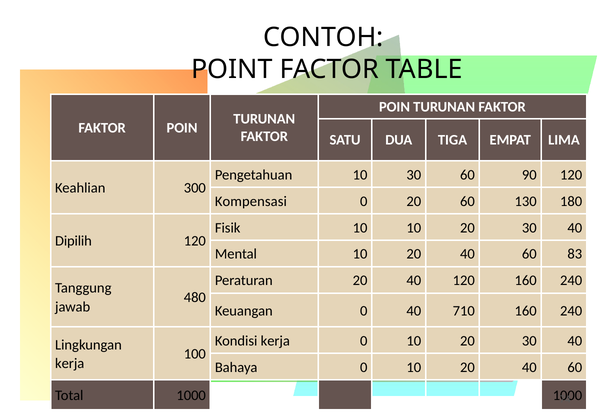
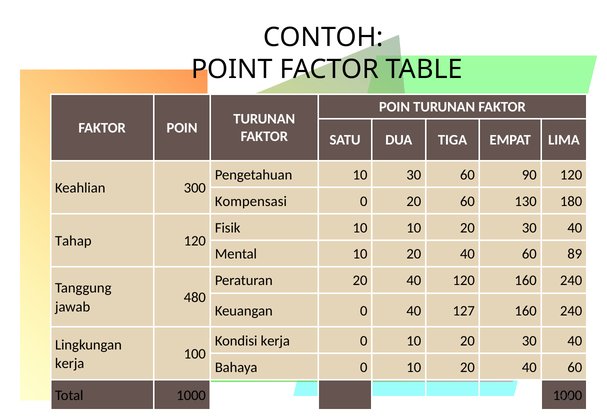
Dipilih: Dipilih -> Tahap
83: 83 -> 89
710: 710 -> 127
